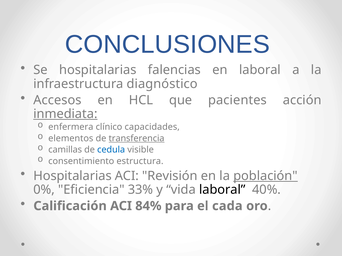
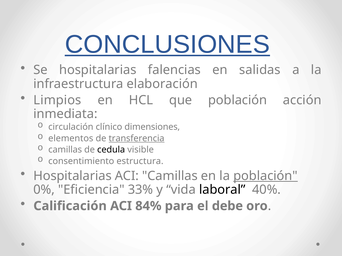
CONCLUSIONES underline: none -> present
en laboral: laboral -> salidas
diagnóstico: diagnóstico -> elaboración
Accesos: Accesos -> Limpios
que pacientes: pacientes -> población
inmediata underline: present -> none
enfermera: enfermera -> circulación
capacidades: capacidades -> dimensiones
cedula colour: blue -> black
ACI Revisión: Revisión -> Camillas
cada: cada -> debe
